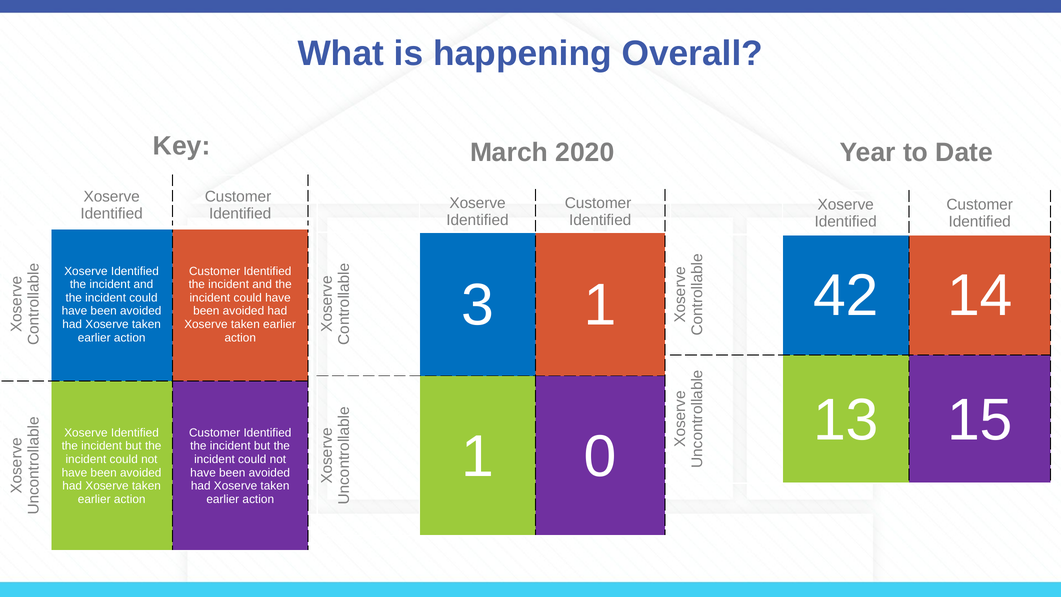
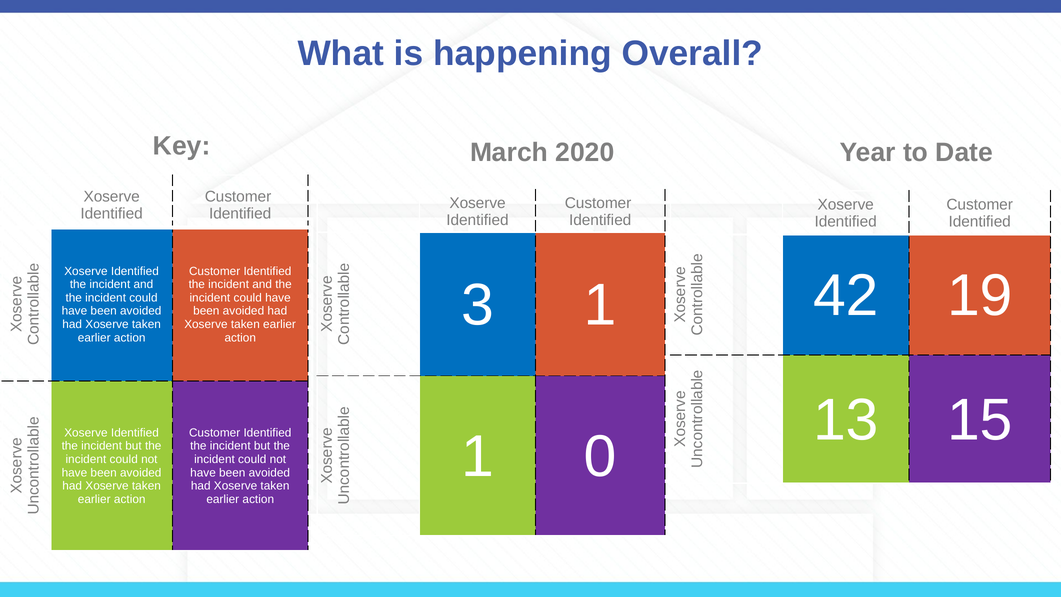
14: 14 -> 19
